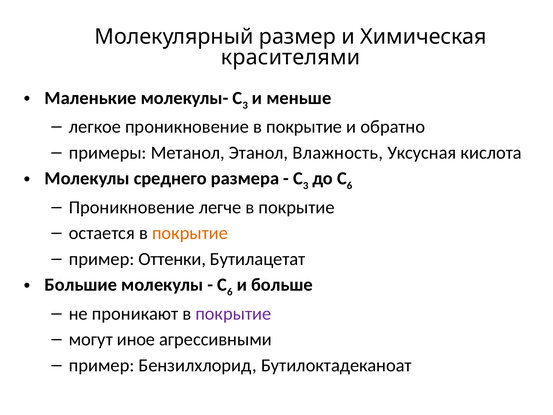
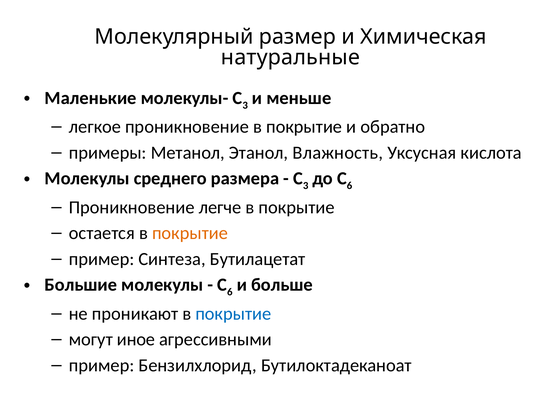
красителями: красителями -> натуральные
Оттенки: Оттенки -> Синтеза
покрытие at (233, 314) colour: purple -> blue
